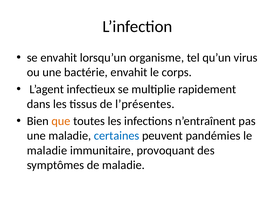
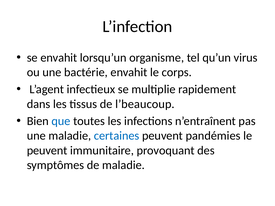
l’présentes: l’présentes -> l’beaucoup
que colour: orange -> blue
maladie at (47, 151): maladie -> peuvent
